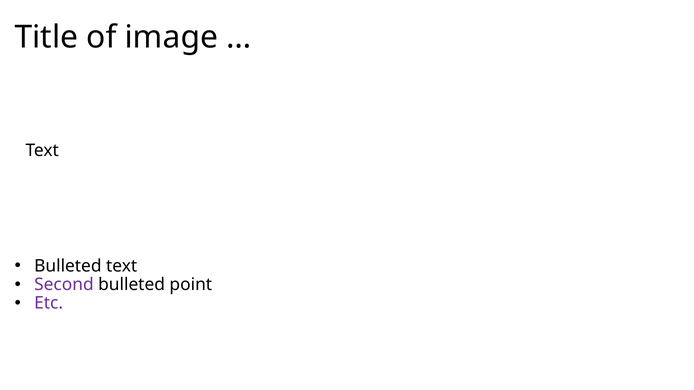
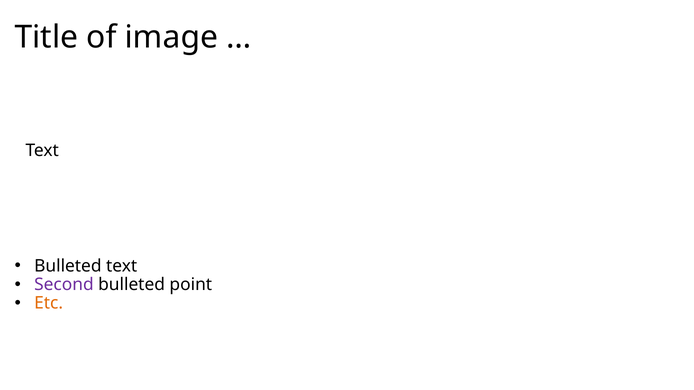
Etc colour: purple -> orange
